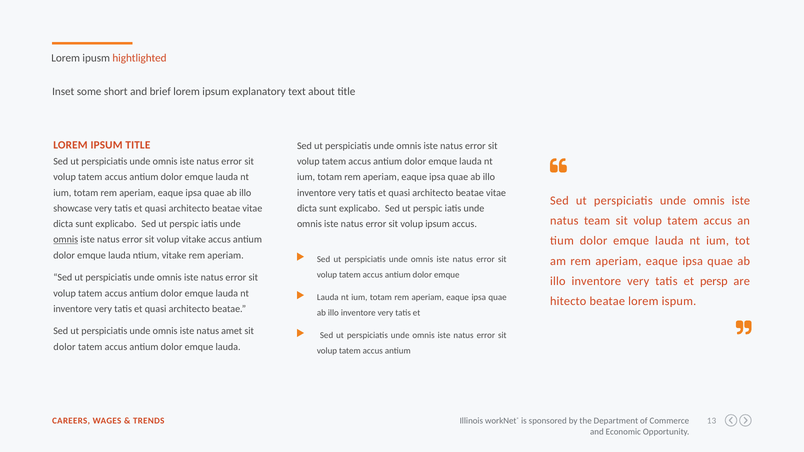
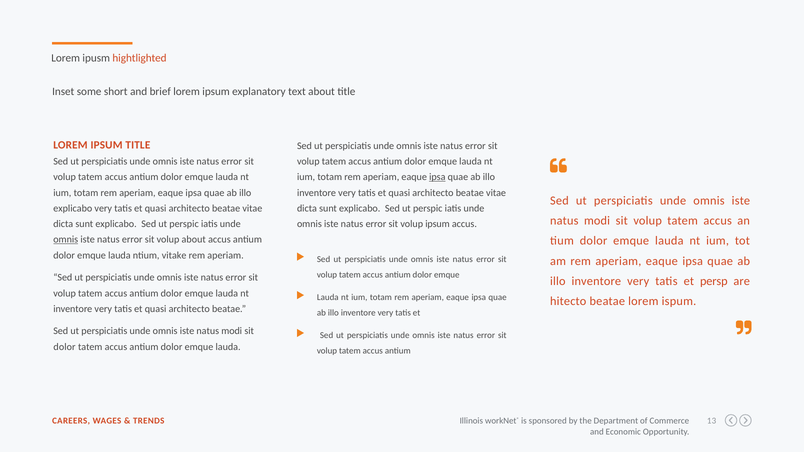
ipsa at (437, 177) underline: none -> present
showcase at (73, 208): showcase -> explicabo
team at (597, 221): team -> modi
volup vitake: vitake -> about
amet at (232, 331): amet -> modi
